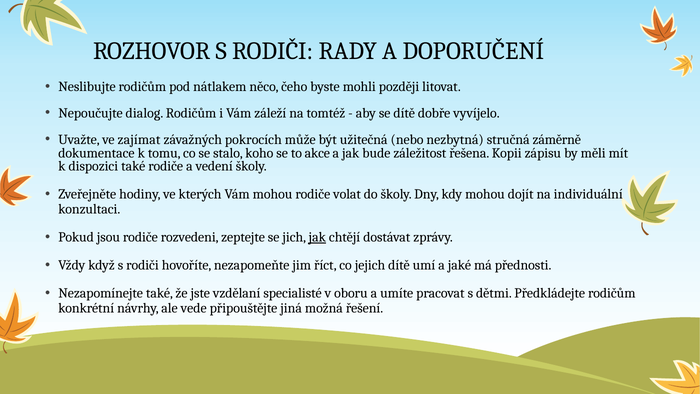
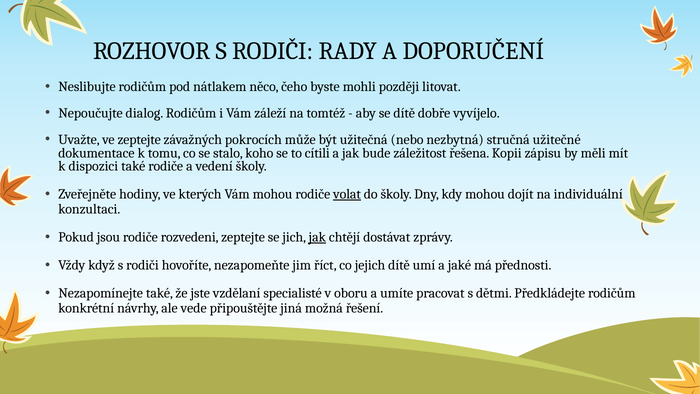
ve zajímat: zajímat -> zeptejte
záměrně: záměrně -> užitečné
akce: akce -> cítili
volat underline: none -> present
